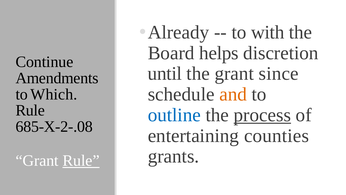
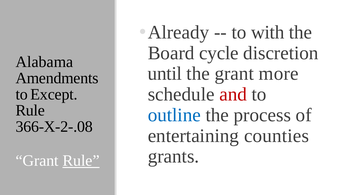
helps: helps -> cycle
Continue: Continue -> Alabama
since: since -> more
and colour: orange -> red
Which: Which -> Except
process underline: present -> none
685-X-2-.08: 685-X-2-.08 -> 366-X-2-.08
